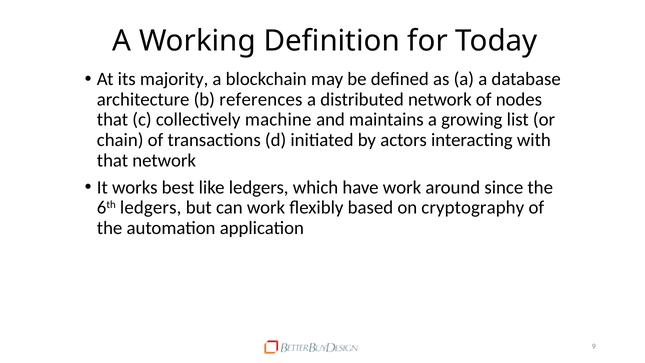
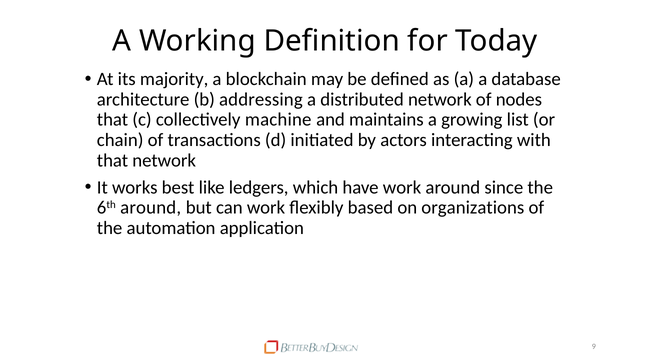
references: references -> addressing
6th ledgers: ledgers -> around
cryptography: cryptography -> organizations
